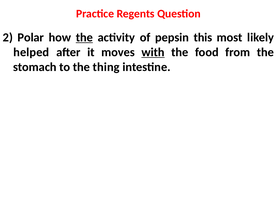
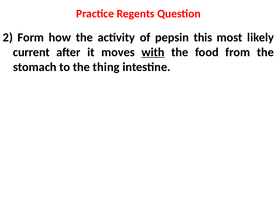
Polar: Polar -> Form
the at (84, 37) underline: present -> none
helped: helped -> current
